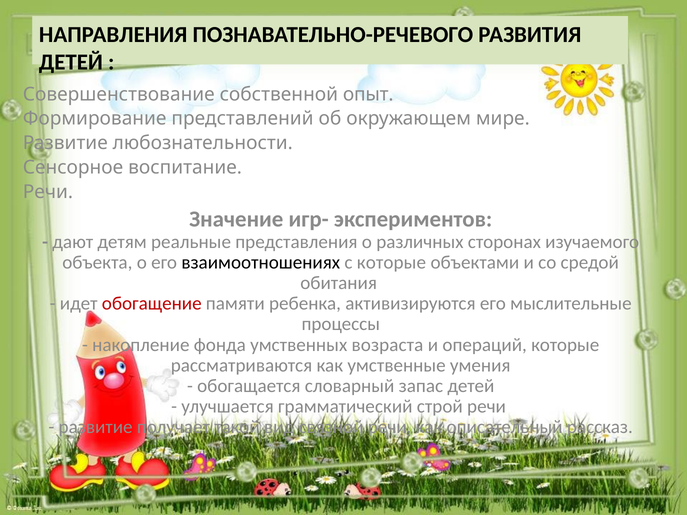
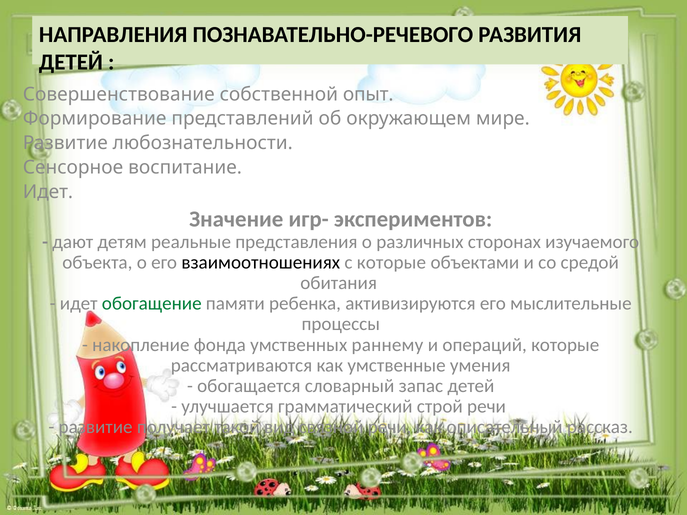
Речи at (48, 192): Речи -> Идет
обогащение colour: red -> green
возраста: возраста -> раннему
